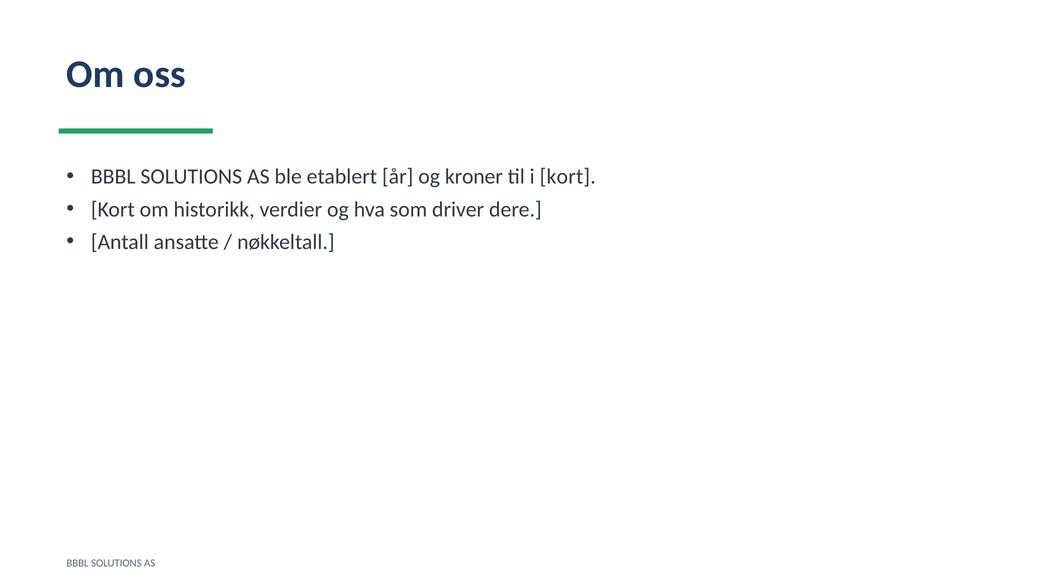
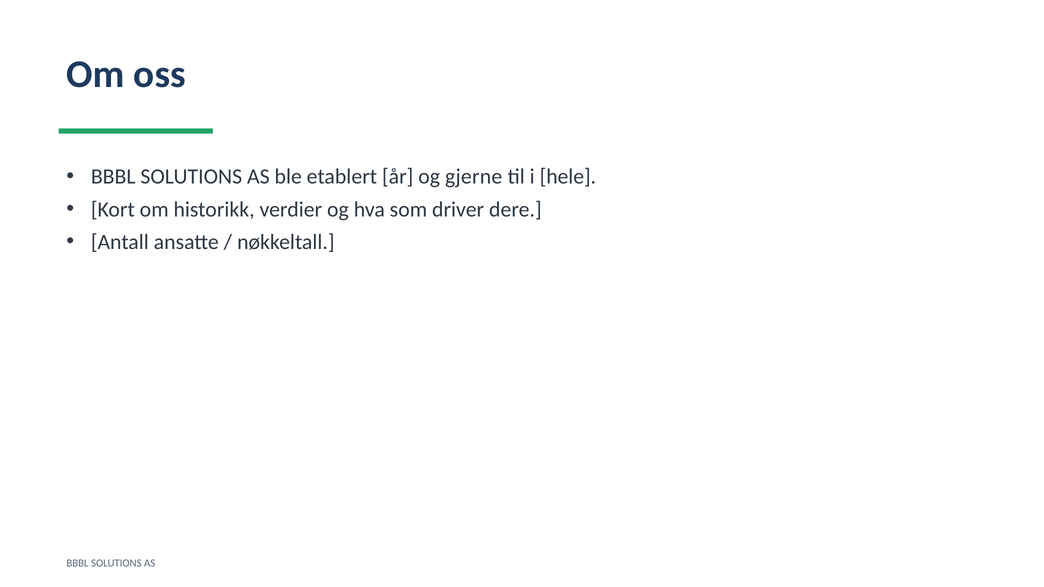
kroner: kroner -> gjerne
i kort: kort -> hele
